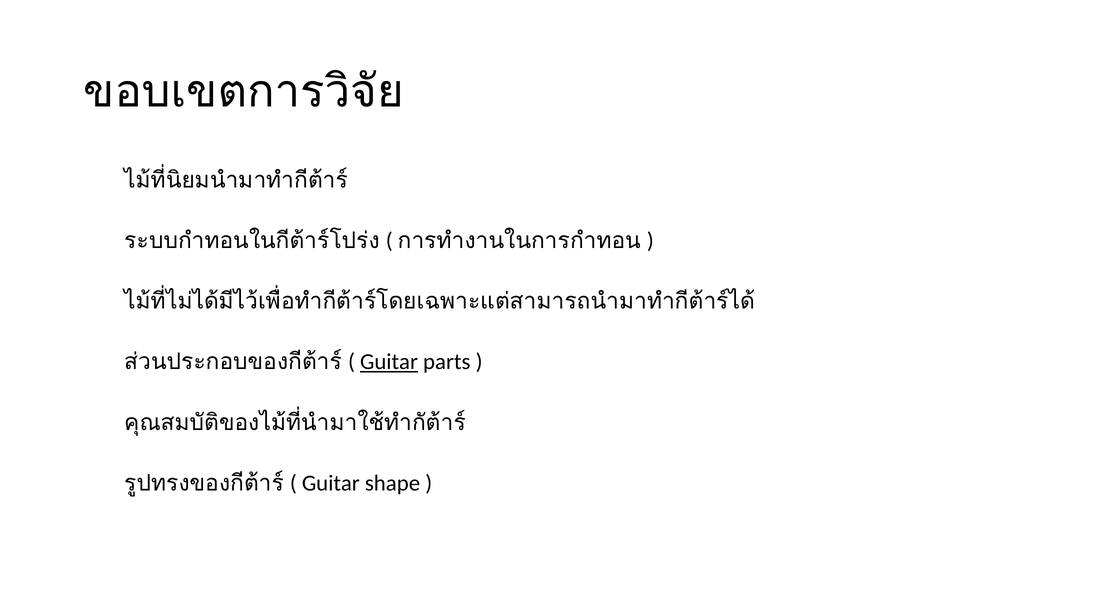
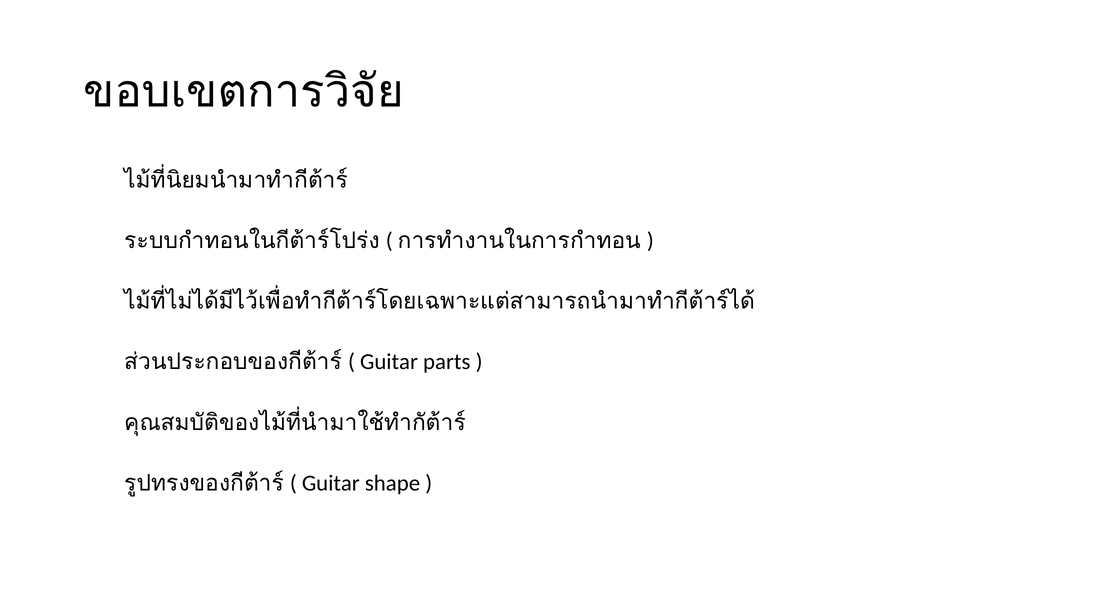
Guitar at (389, 362) underline: present -> none
